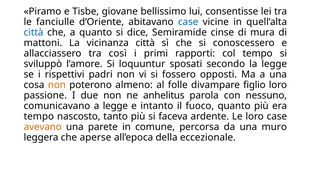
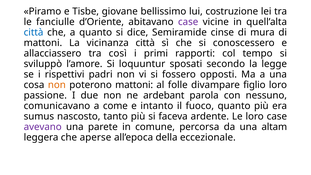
consentisse: consentisse -> costruzione
case at (188, 22) colour: blue -> purple
poterono almeno: almeno -> mattoni
anhelitus: anhelitus -> ardebant
a legge: legge -> come
tempo at (39, 116): tempo -> sumus
avevano colour: orange -> purple
muro: muro -> altam
